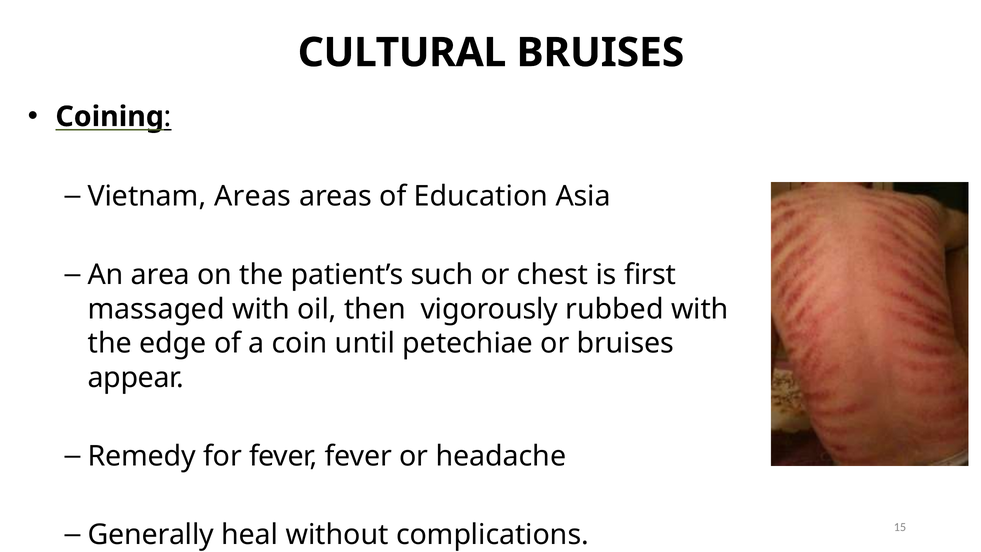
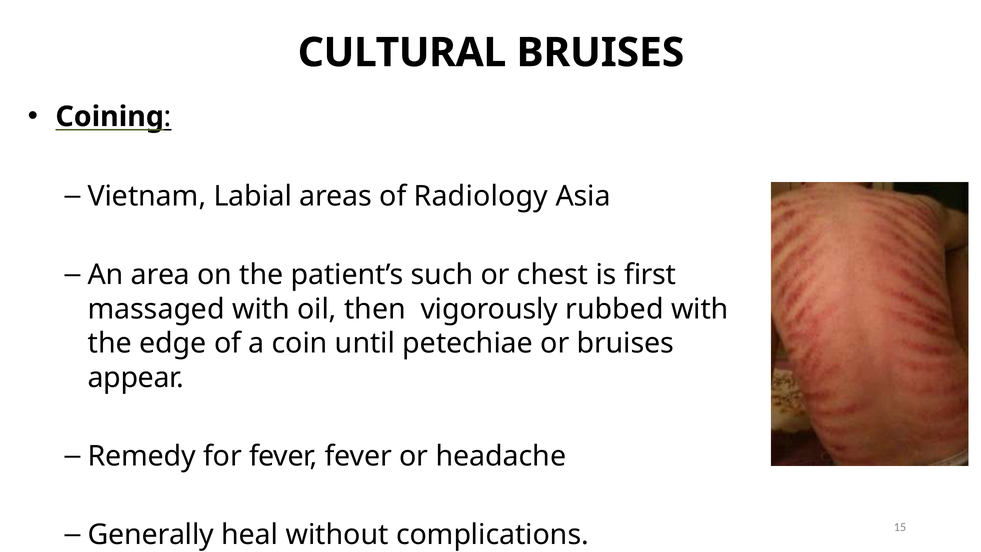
Vietnam Areas: Areas -> Labial
Education: Education -> Radiology
